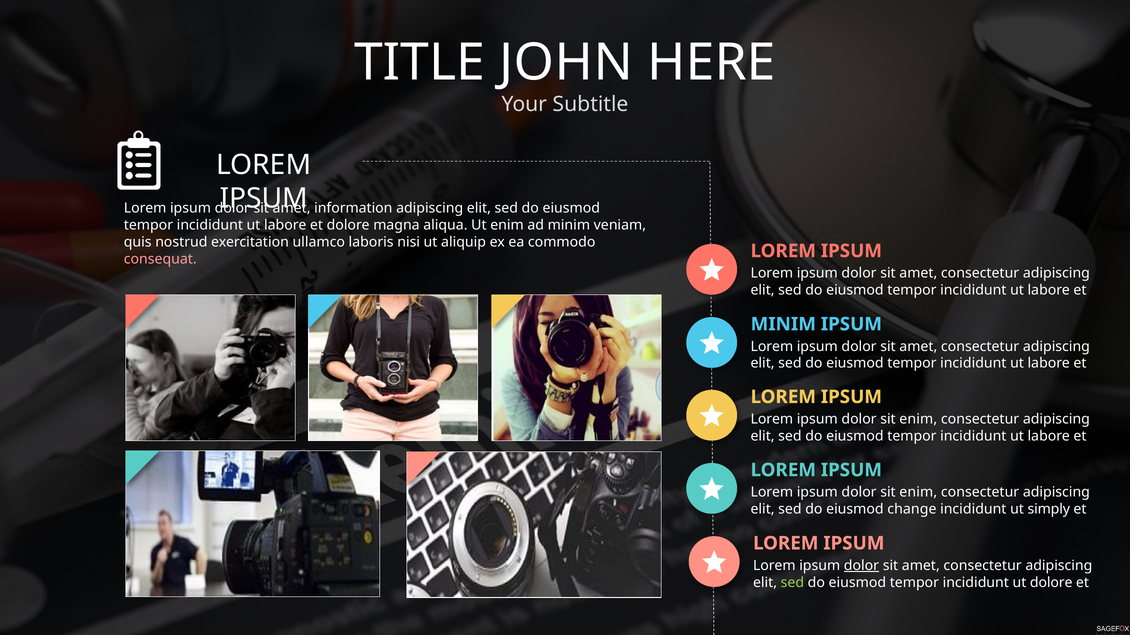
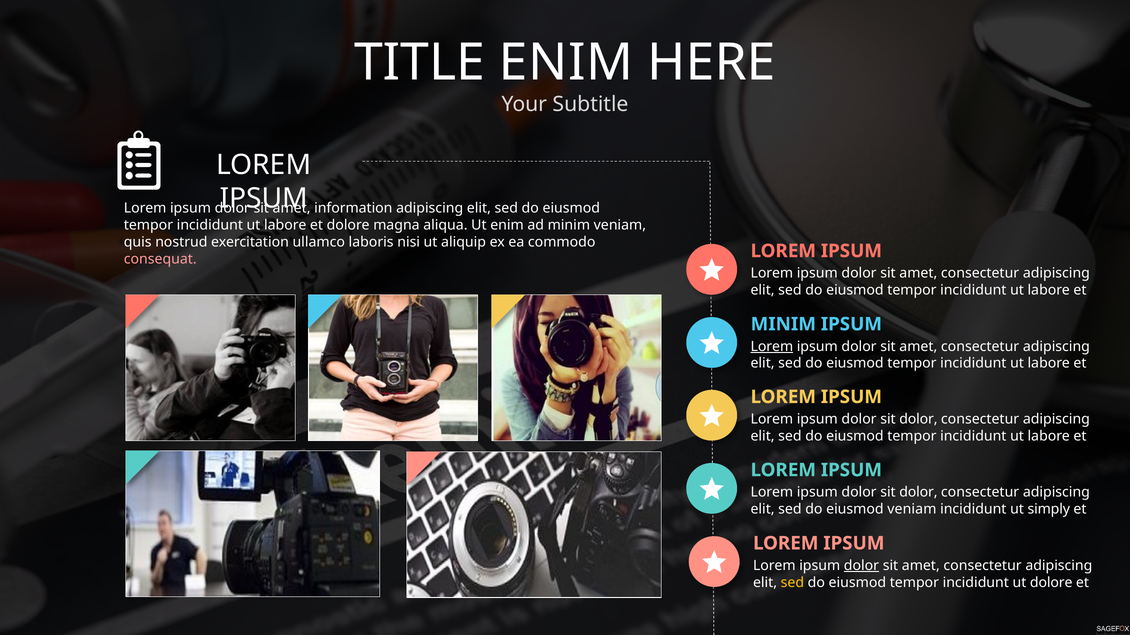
TITLE JOHN: JOHN -> ENIM
Lorem at (772, 347) underline: none -> present
enim at (918, 420): enim -> dolor
enim at (918, 493): enim -> dolor
eiusmod change: change -> veniam
sed at (792, 583) colour: light green -> yellow
